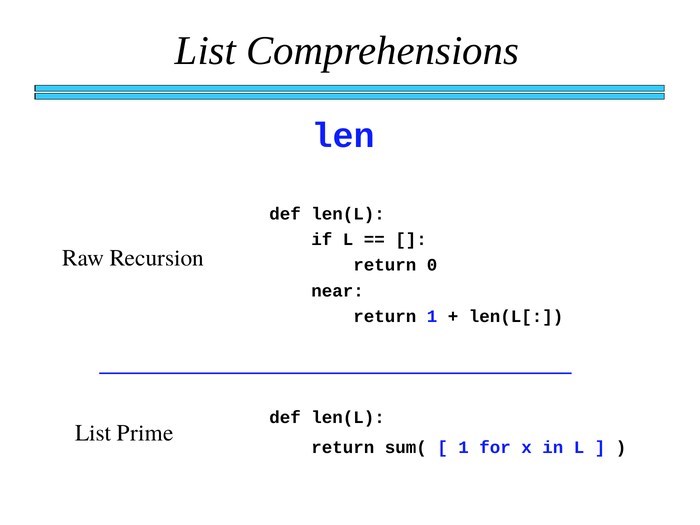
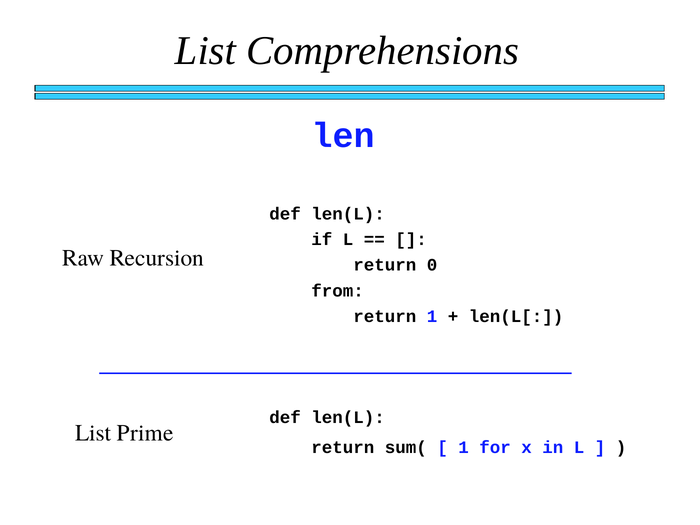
near: near -> from
